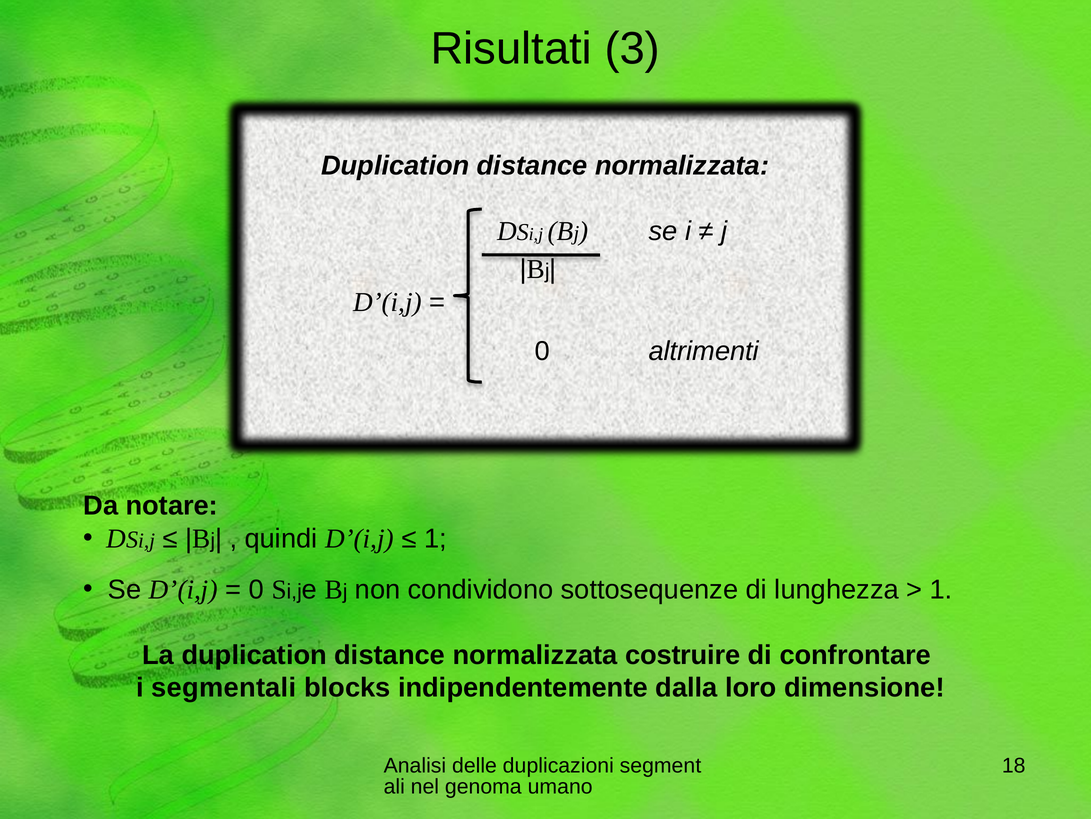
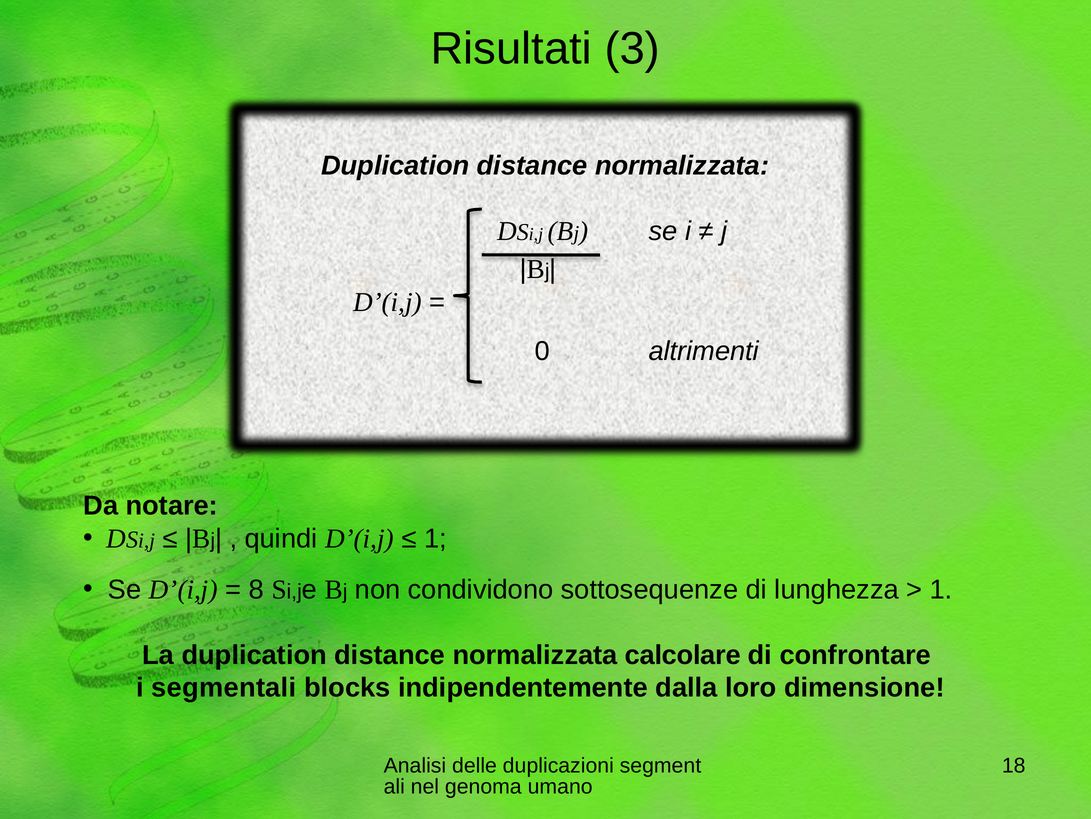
0 at (256, 589): 0 -> 8
costruire: costruire -> calcolare
